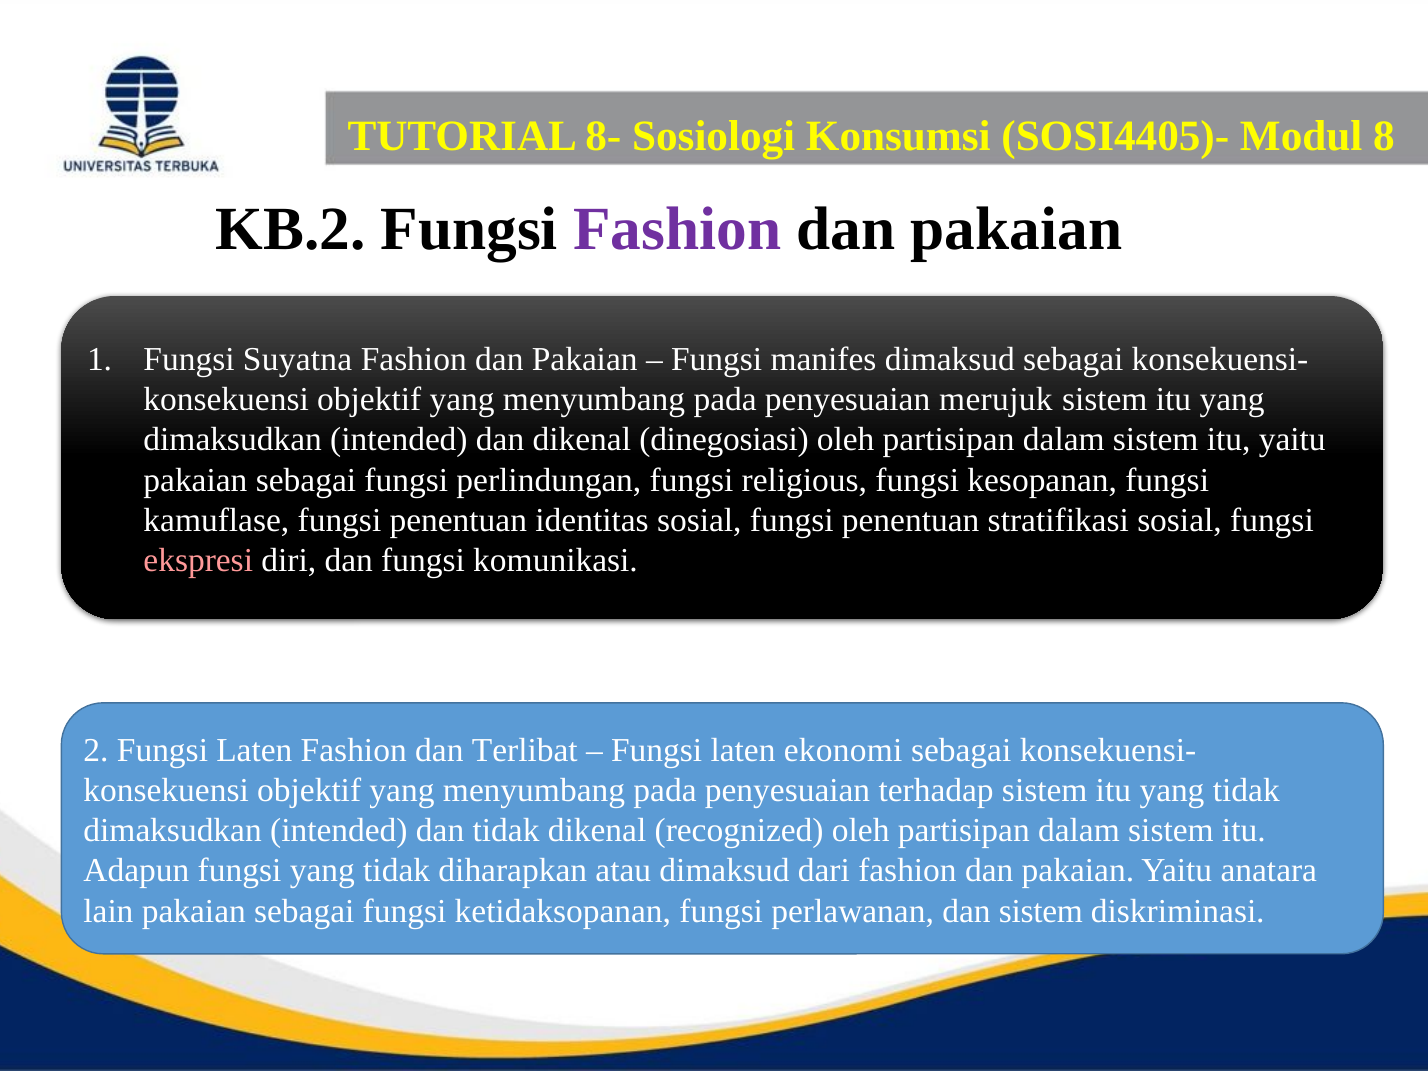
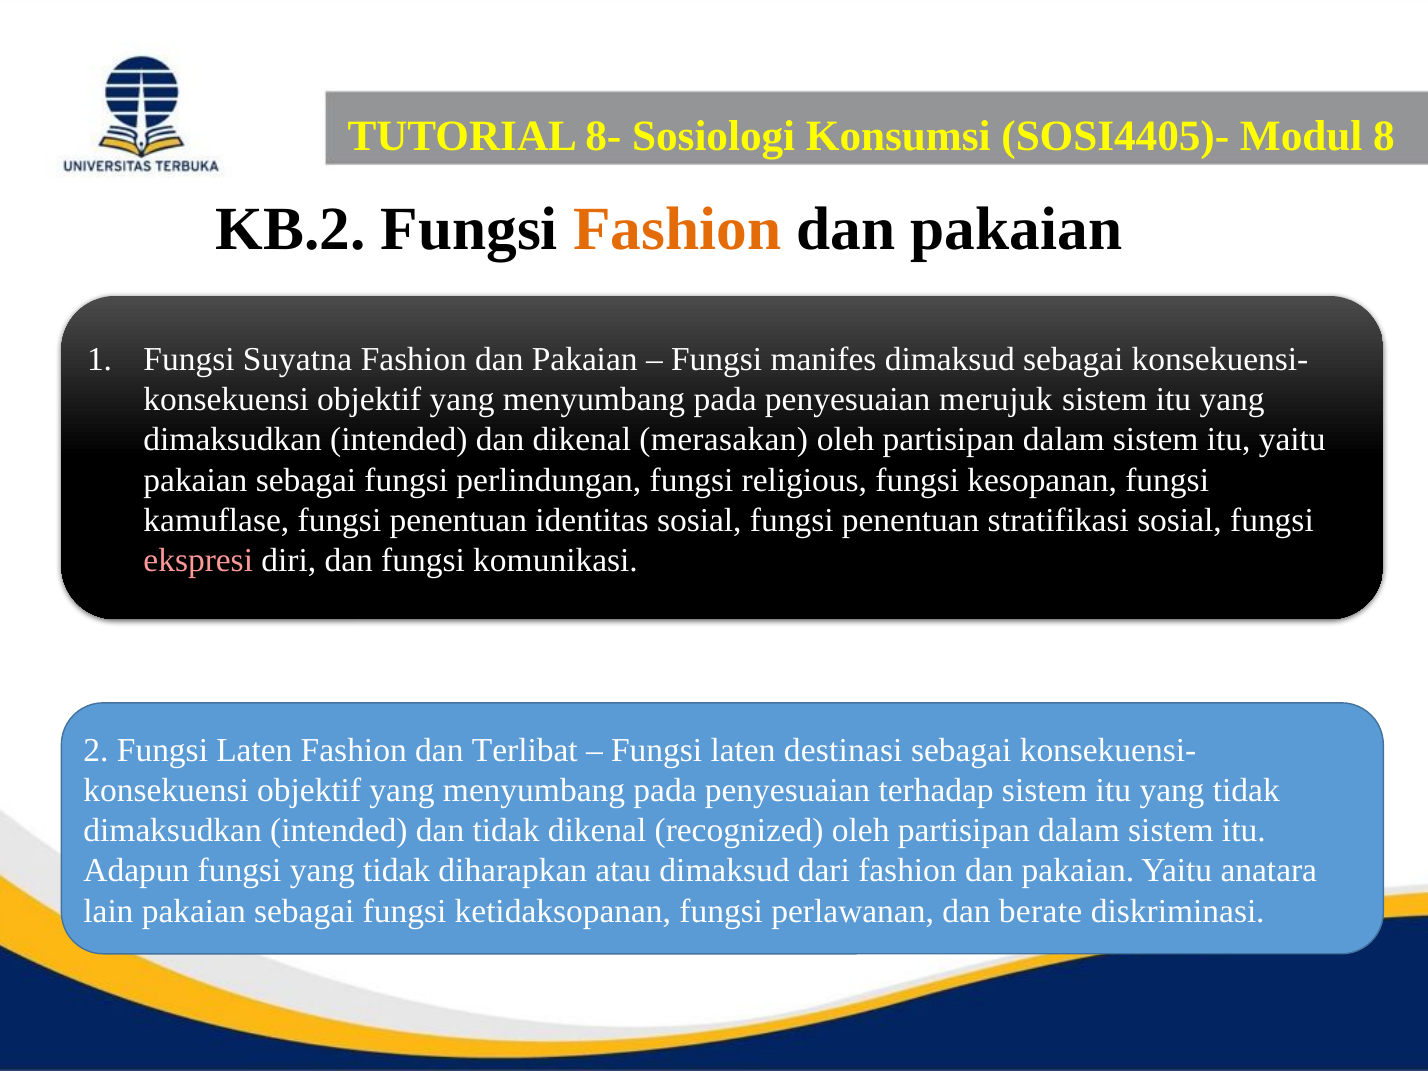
Fashion at (677, 229) colour: purple -> orange
dinegosiasi: dinegosiasi -> merasakan
ekonomi: ekonomi -> destinasi
dan sistem: sistem -> berate
